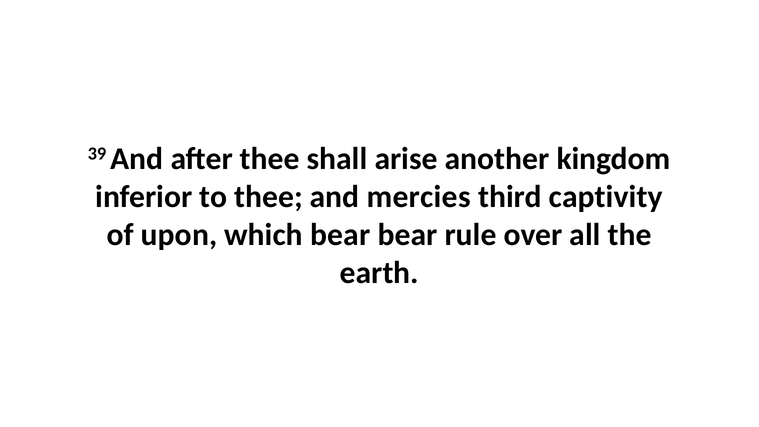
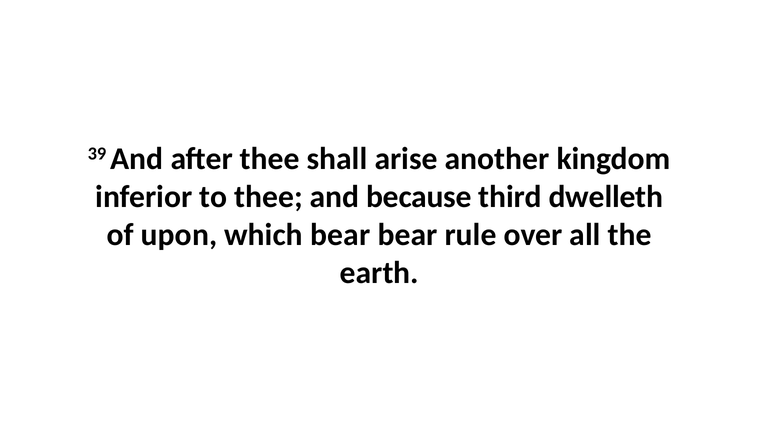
mercies: mercies -> because
captivity: captivity -> dwelleth
